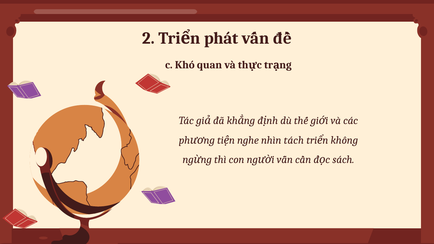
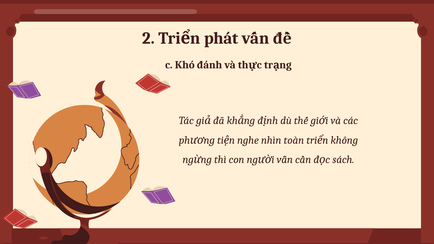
quan: quan -> đánh
tách: tách -> toàn
